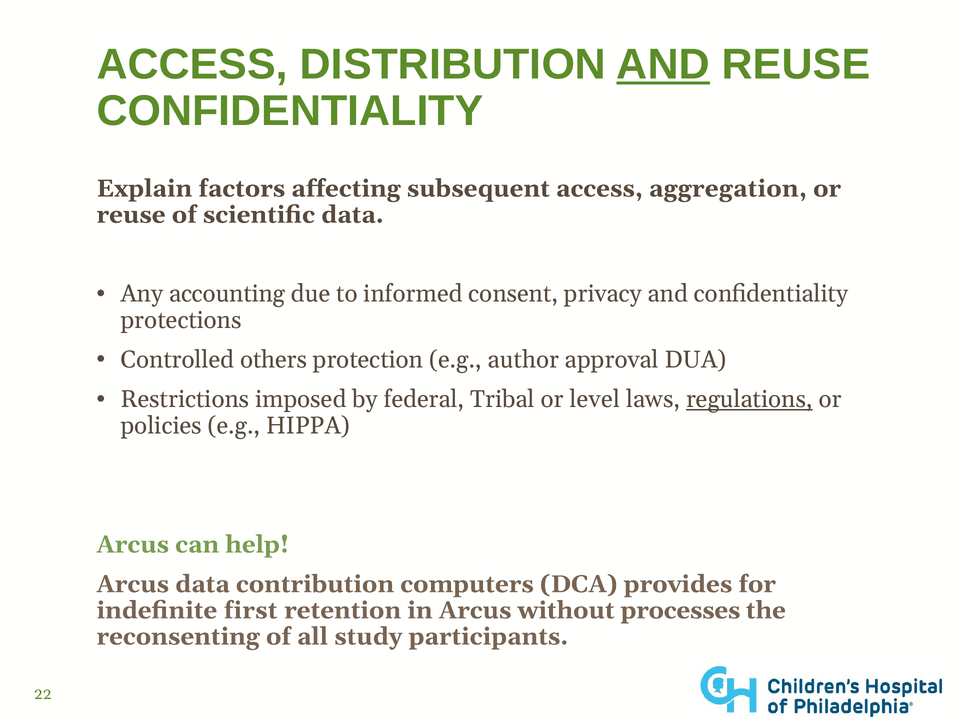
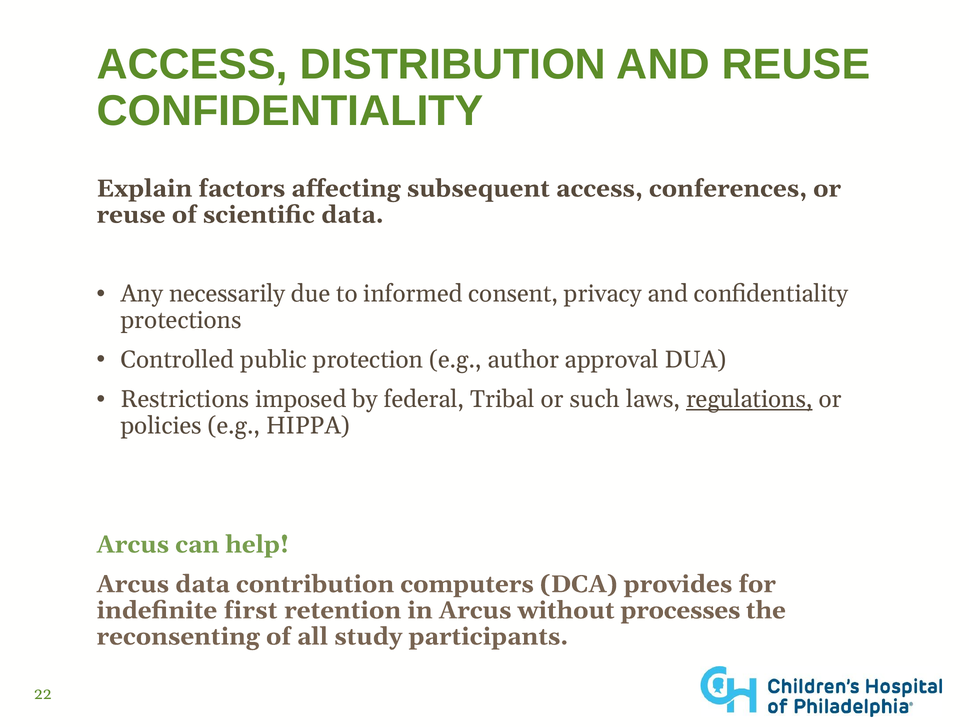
AND at (663, 64) underline: present -> none
aggregation: aggregation -> conferences
accounting: accounting -> necessarily
others: others -> public
level: level -> such
